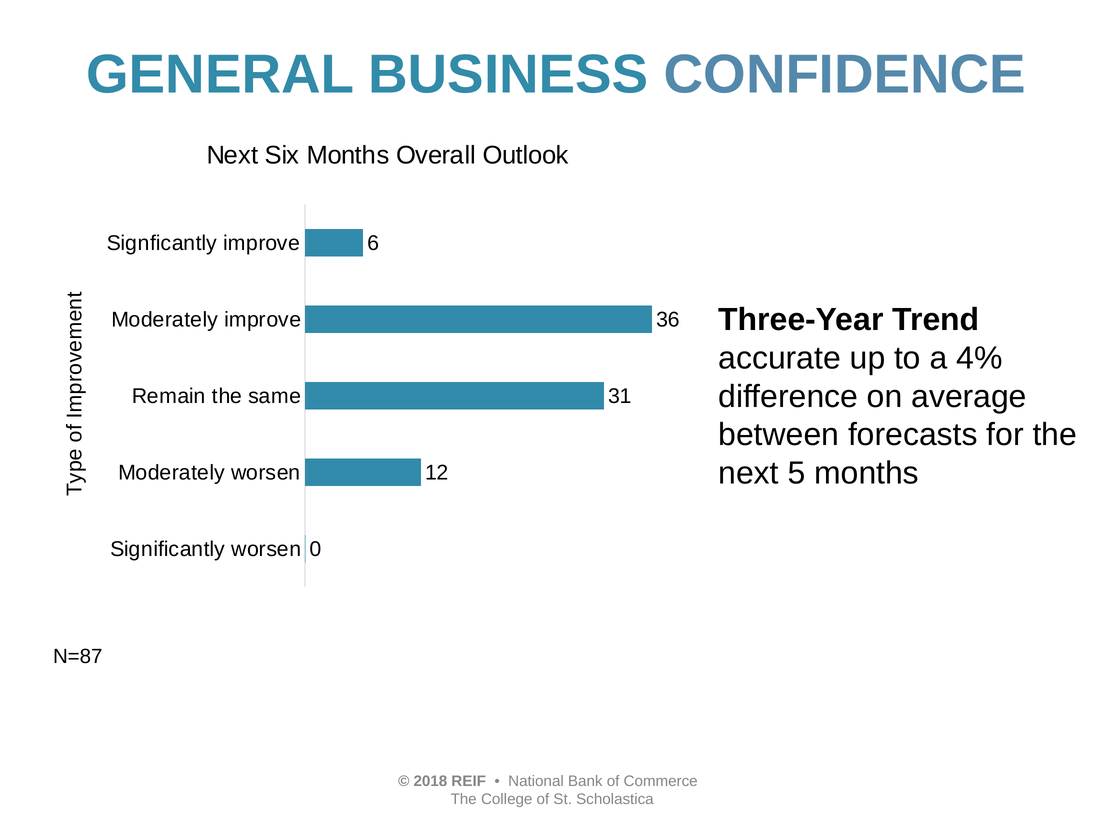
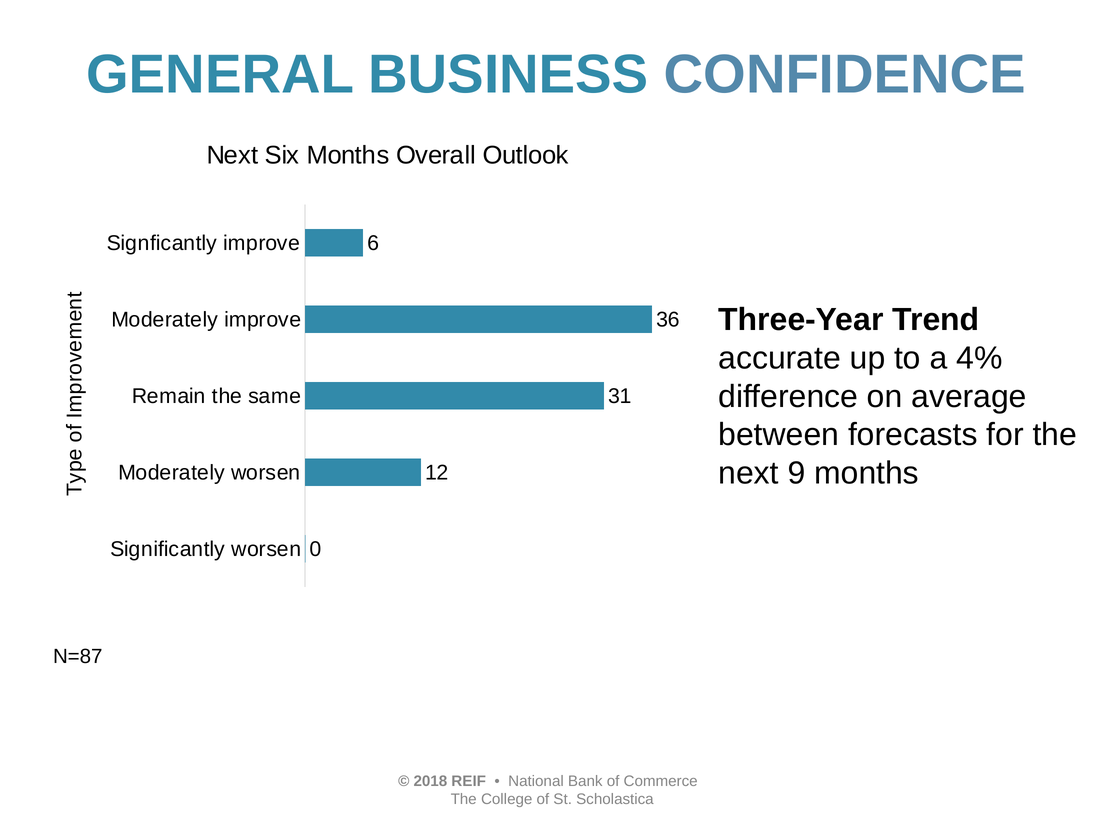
5: 5 -> 9
